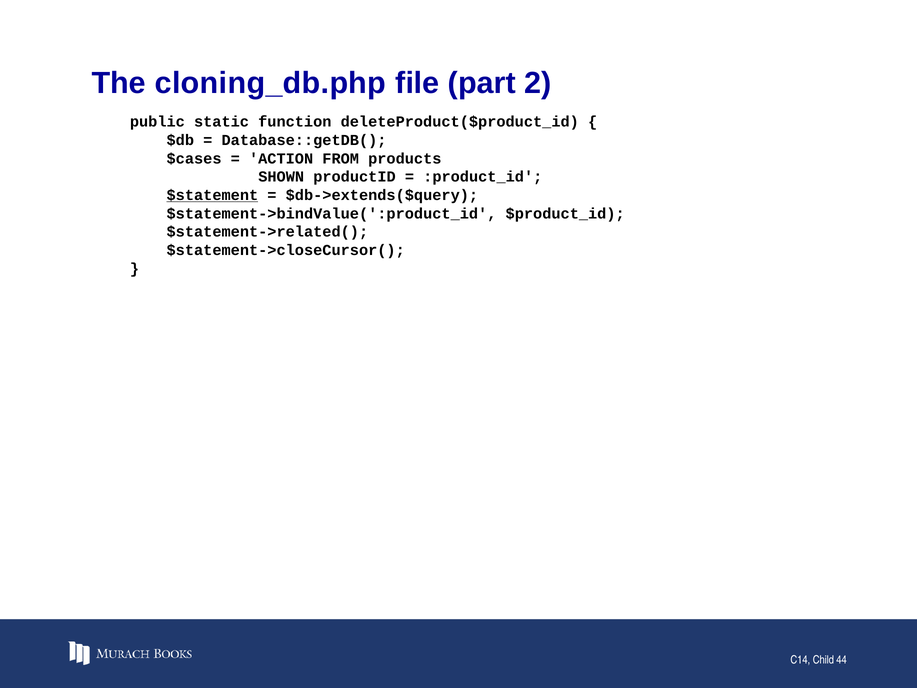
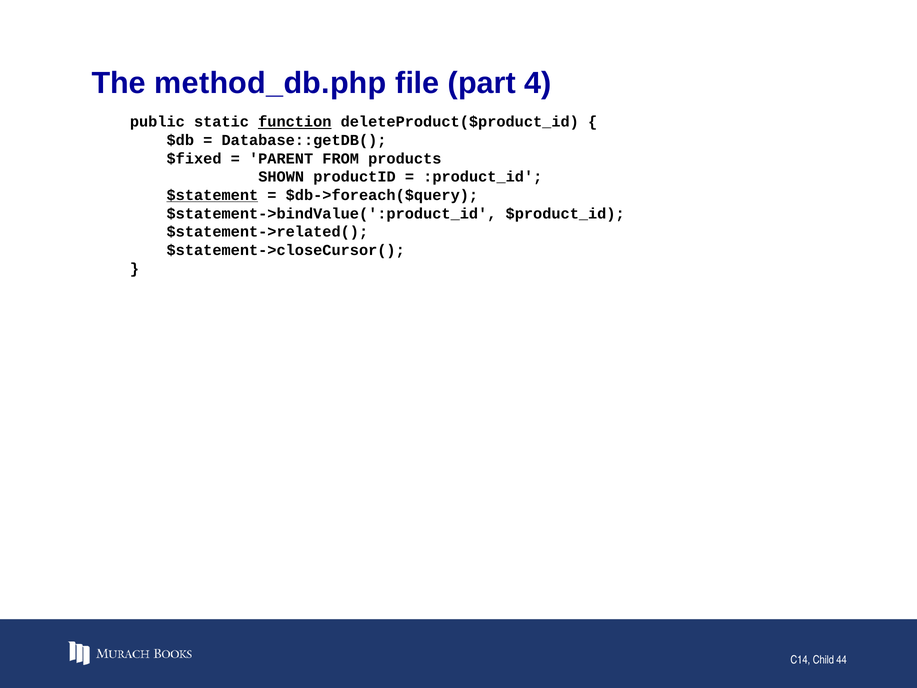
cloning_db.php: cloning_db.php -> method_db.php
2: 2 -> 4
function underline: none -> present
$cases: $cases -> $fixed
ACTION: ACTION -> PARENT
$db->extends($query: $db->extends($query -> $db->foreach($query
